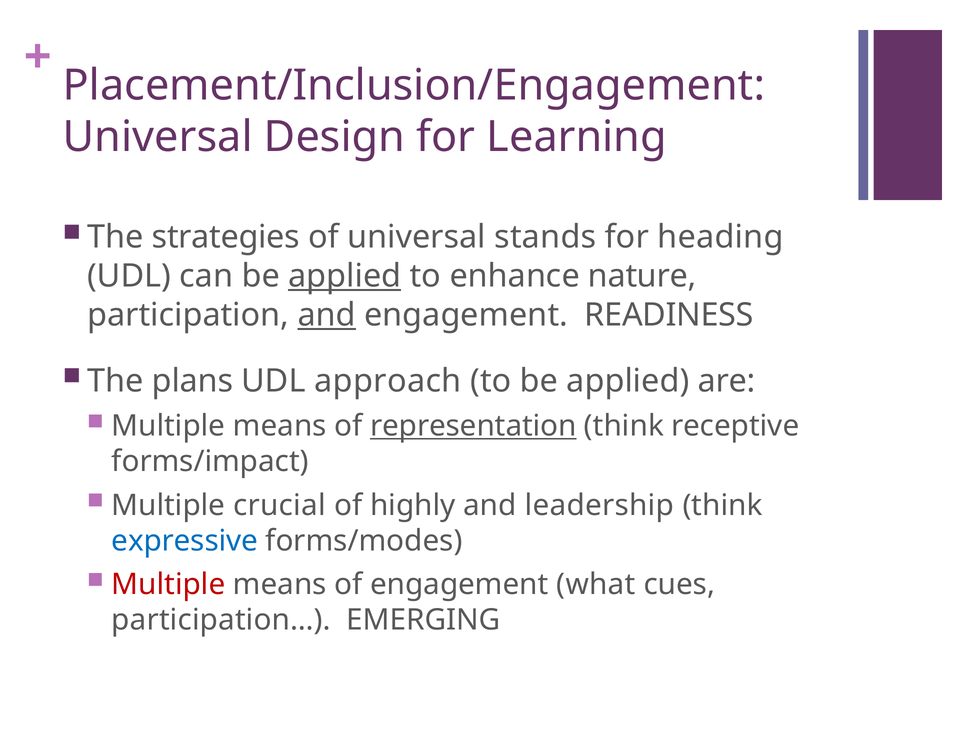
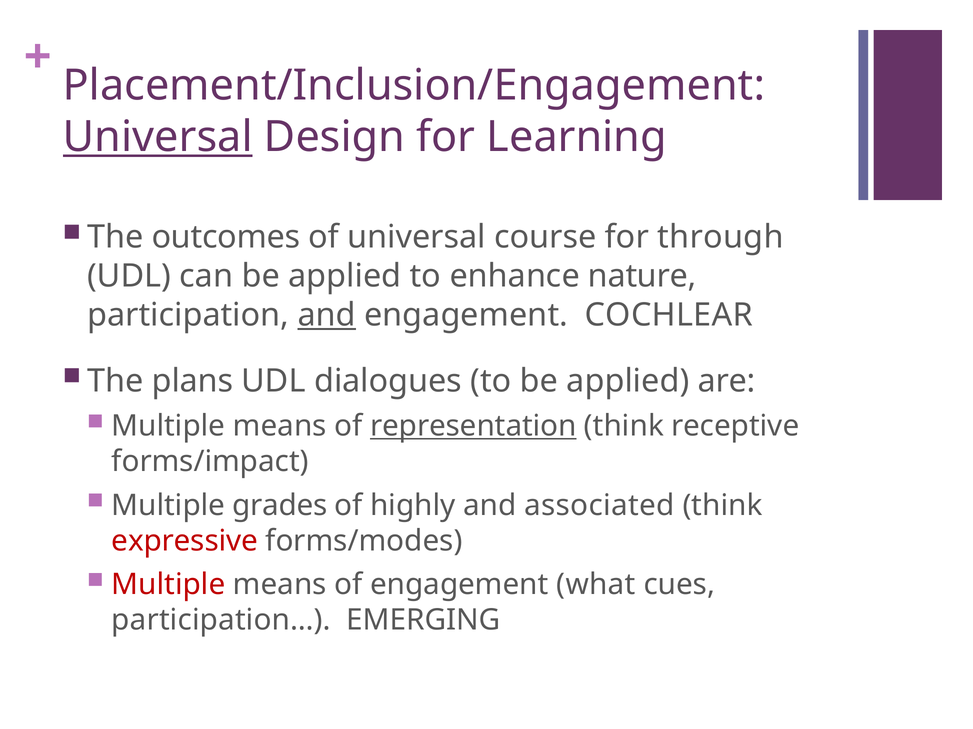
Universal at (158, 137) underline: none -> present
strategies: strategies -> outcomes
stands: stands -> course
heading: heading -> through
applied at (345, 276) underline: present -> none
READINESS: READINESS -> COCHLEAR
approach: approach -> dialogues
crucial: crucial -> grades
leadership: leadership -> associated
expressive colour: blue -> red
